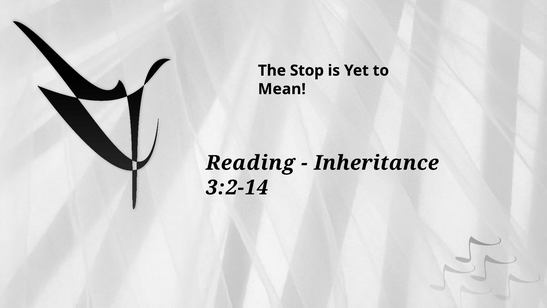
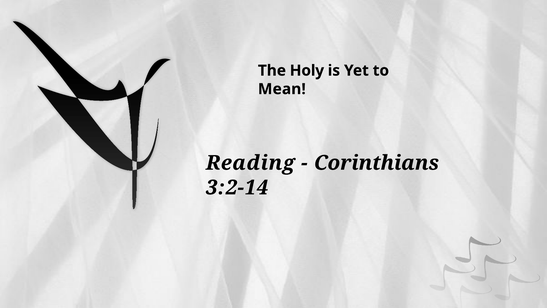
Stop: Stop -> Holy
Inheritance: Inheritance -> Corinthians
